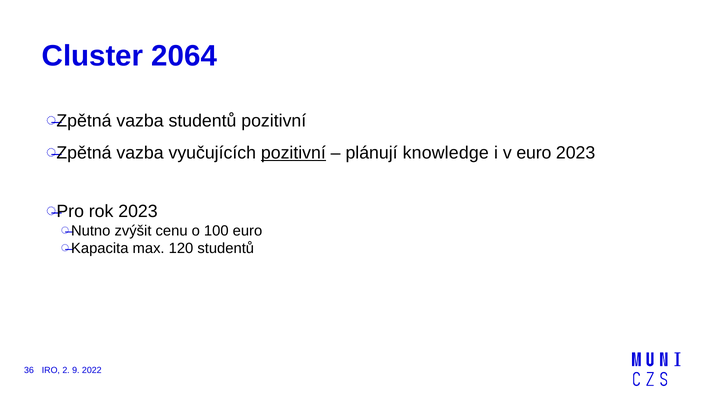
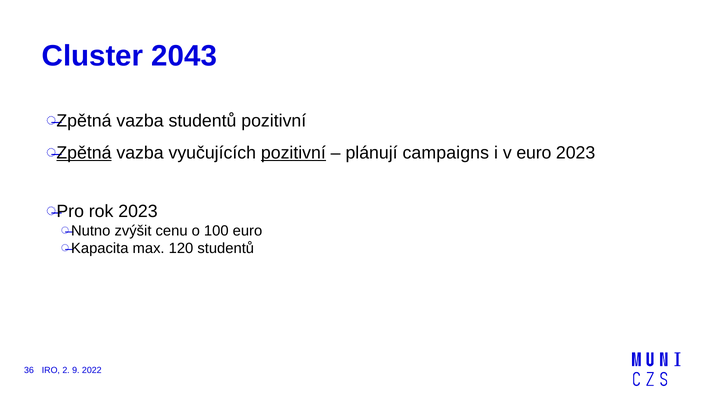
2064: 2064 -> 2043
Zpětná at (84, 153) underline: none -> present
knowledge: knowledge -> campaigns
